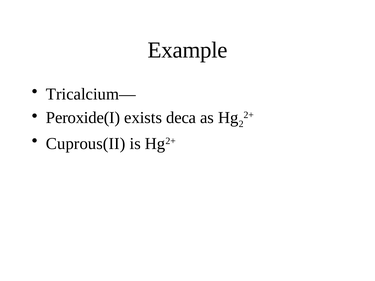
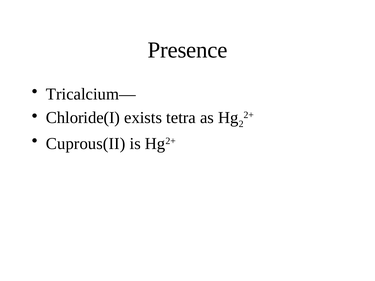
Example: Example -> Presence
Peroxide(I: Peroxide(I -> Chloride(I
deca: deca -> tetra
